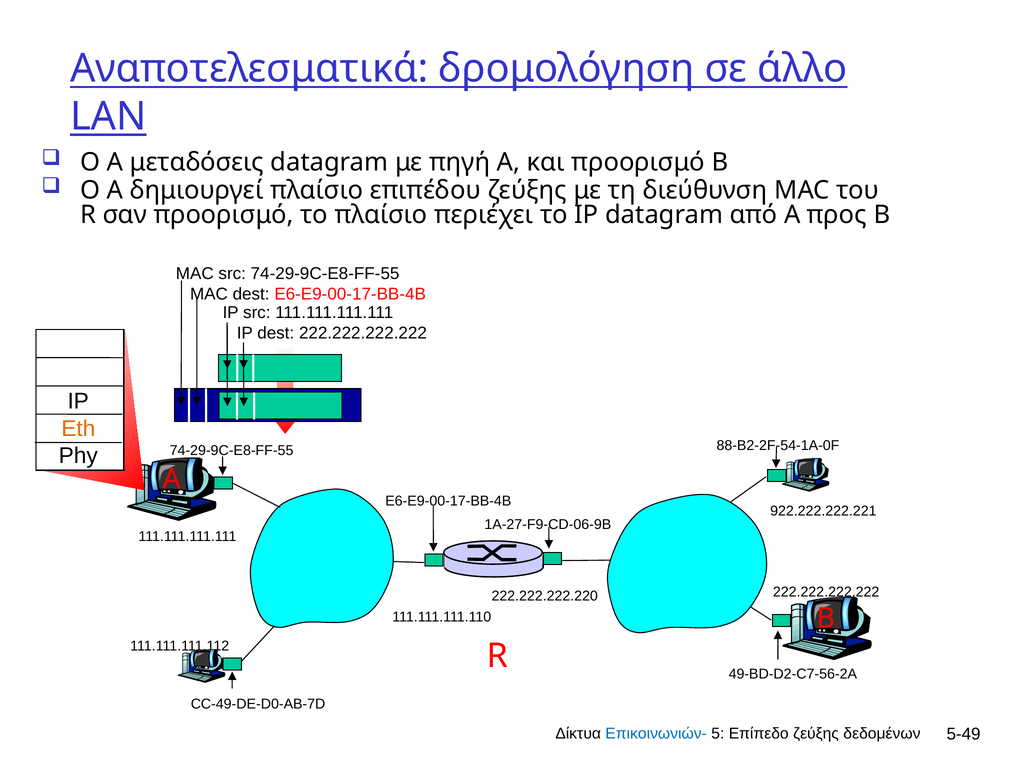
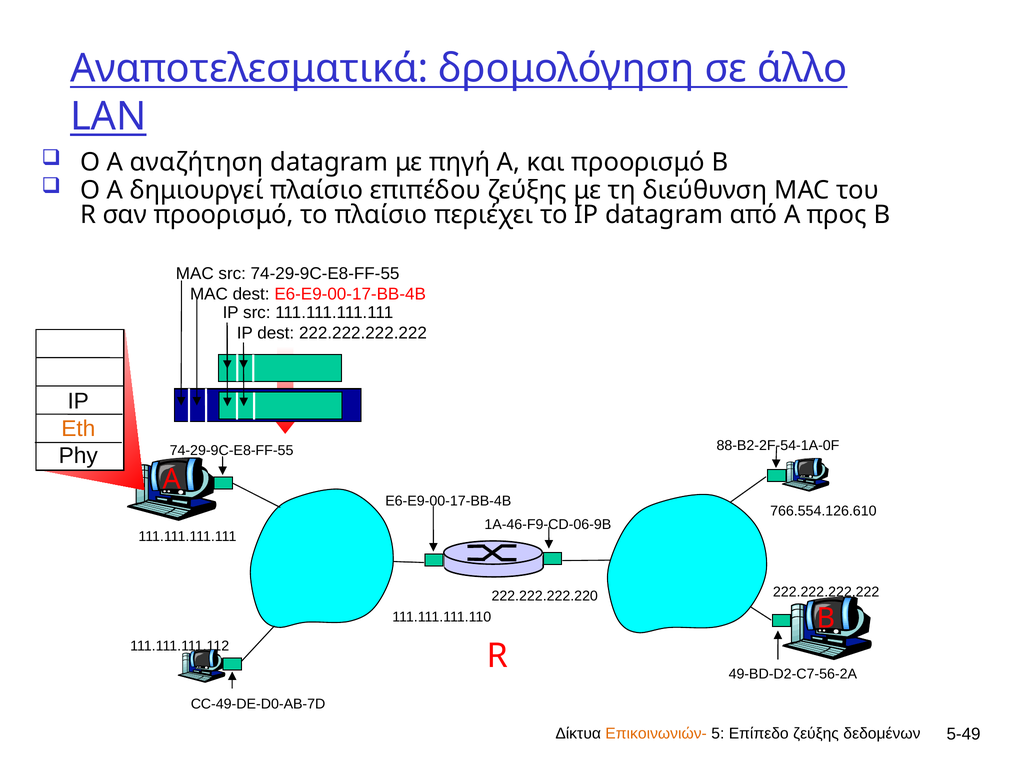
μεταδόσεις: μεταδόσεις -> αναζήτηση
922.222.222.221: 922.222.222.221 -> 766.554.126.610
1A-27-F9-CD-06-9B: 1A-27-F9-CD-06-9B -> 1A-46-F9-CD-06-9B
Επικοινωνιών- colour: blue -> orange
